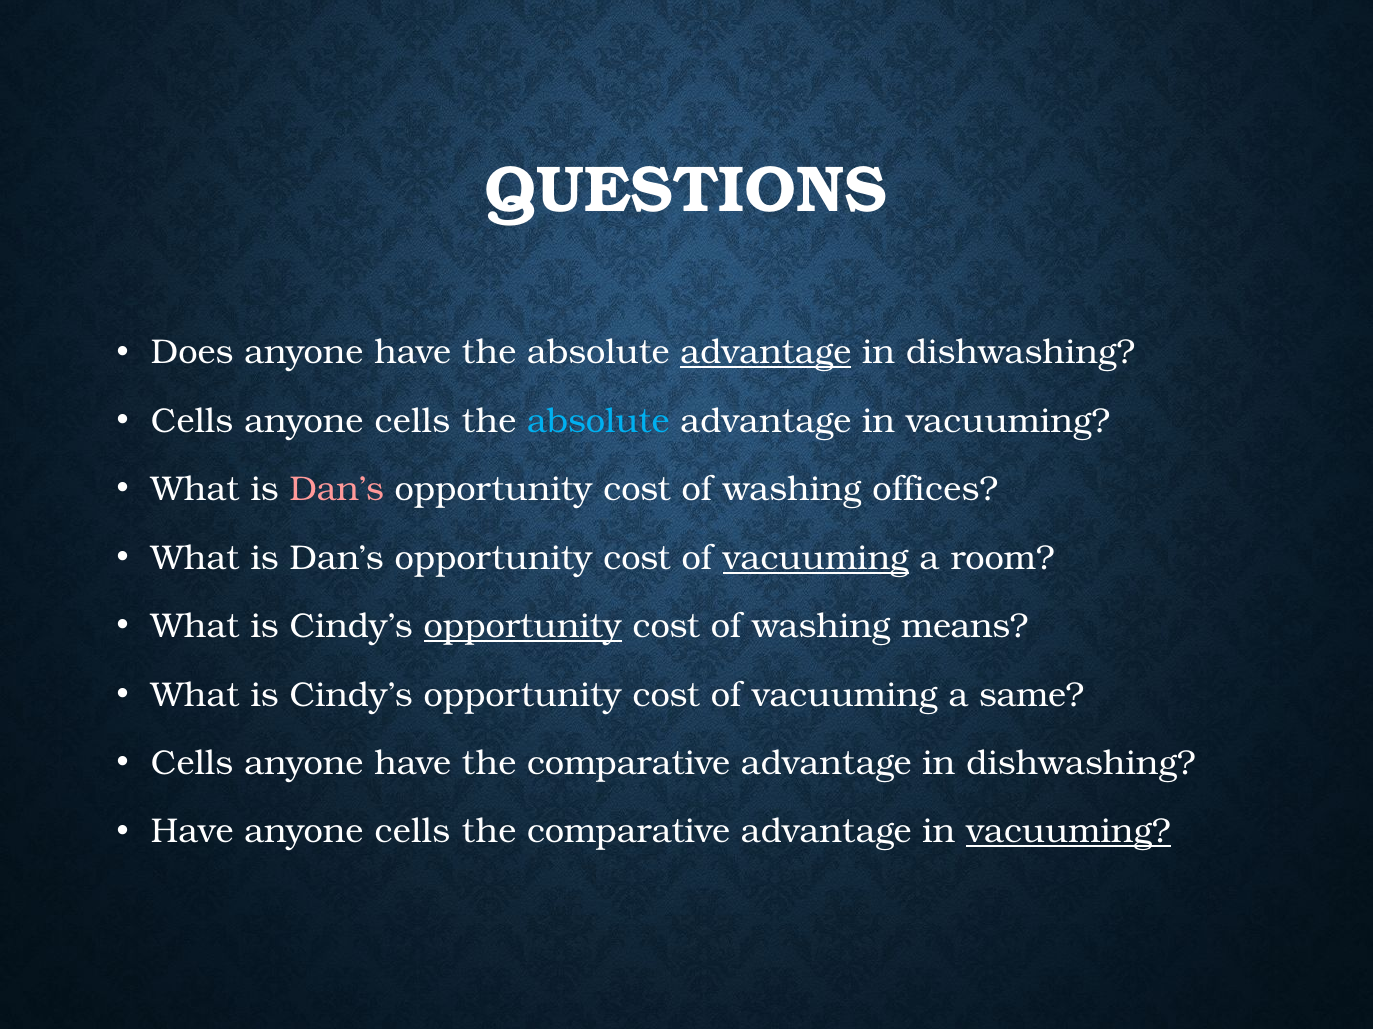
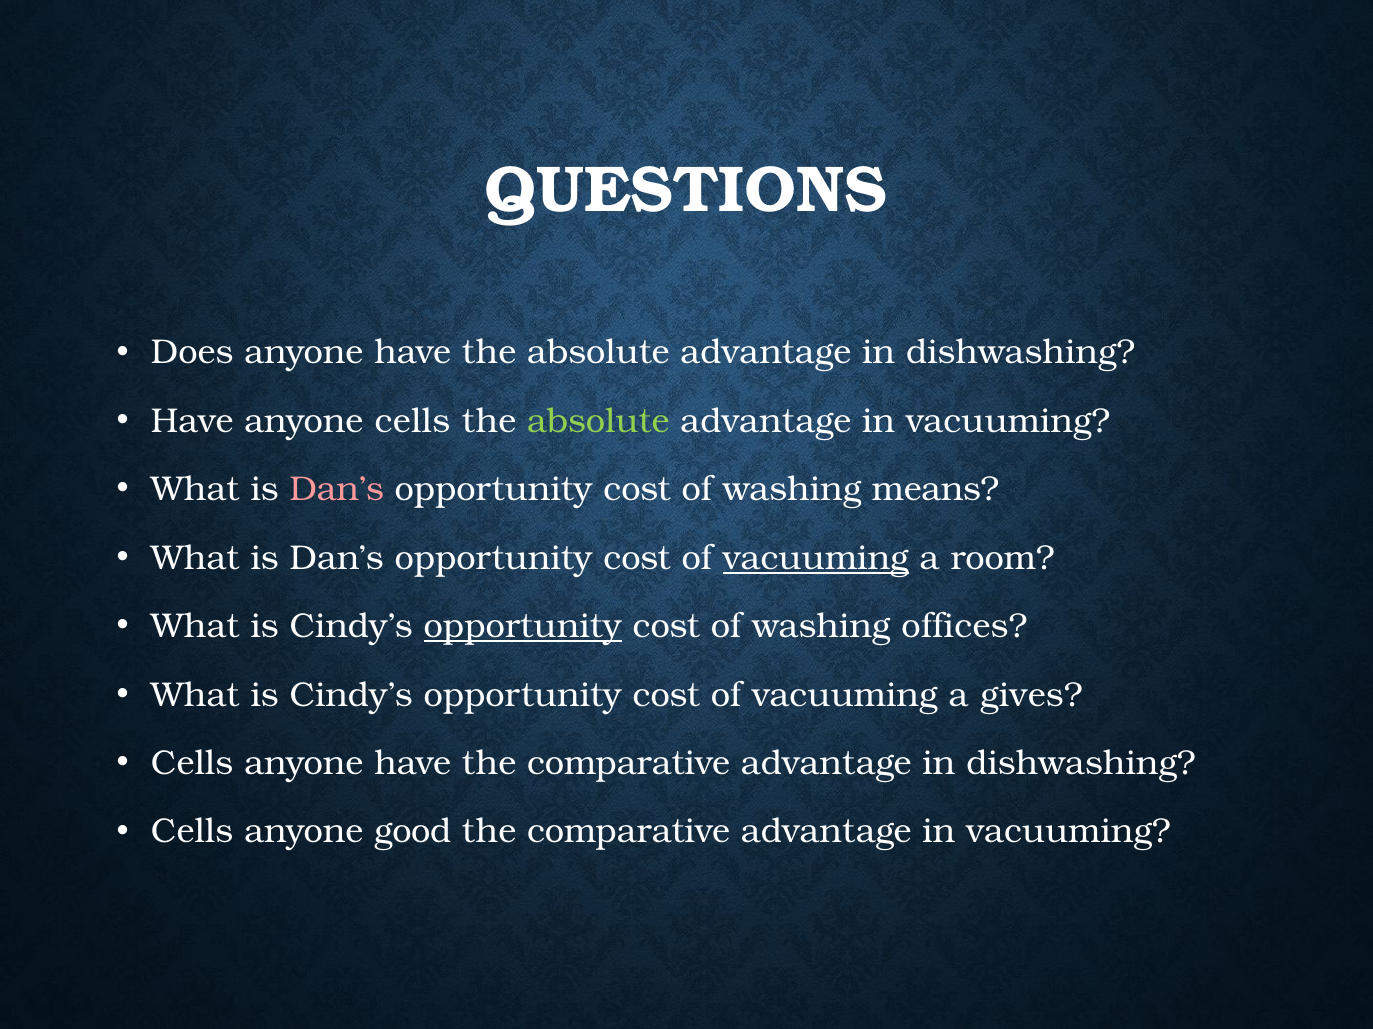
advantage at (766, 353) underline: present -> none
Cells at (192, 421): Cells -> Have
absolute at (598, 421) colour: light blue -> light green
offices: offices -> means
means: means -> offices
same: same -> gives
Have at (192, 832): Have -> Cells
cells at (412, 832): cells -> good
vacuuming at (1068, 832) underline: present -> none
